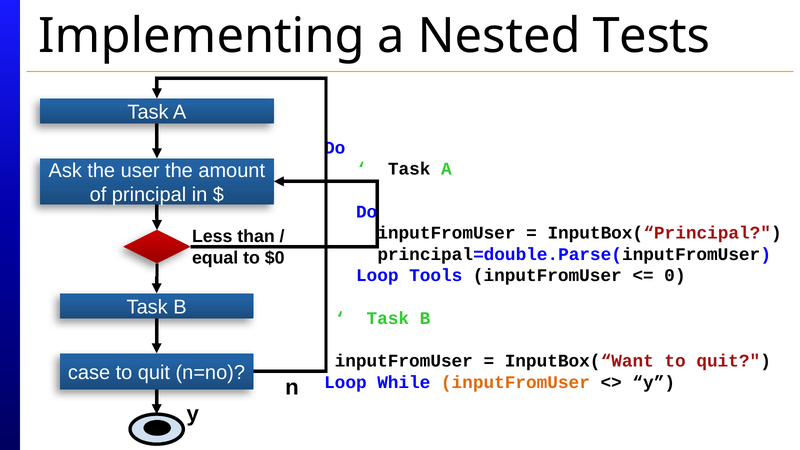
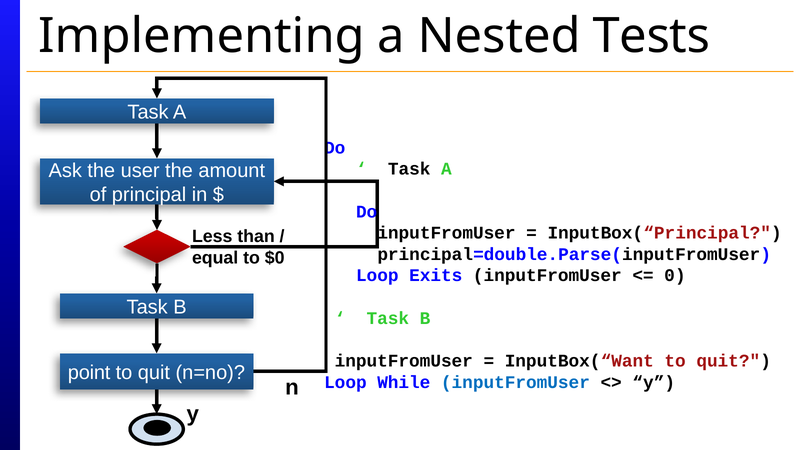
Tools: Tools -> Exits
case: case -> point
inputFromUser at (515, 382) colour: orange -> blue
